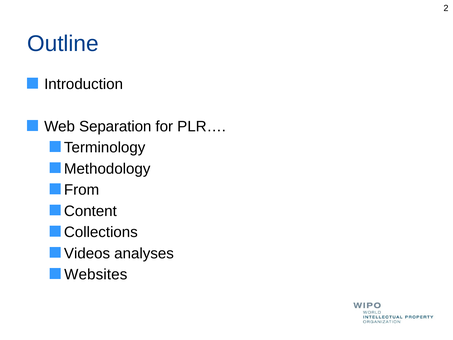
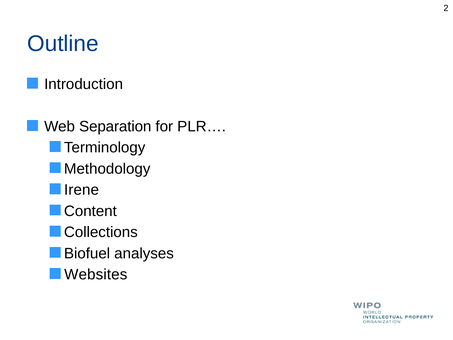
From: From -> Irene
Videos: Videos -> Biofuel
